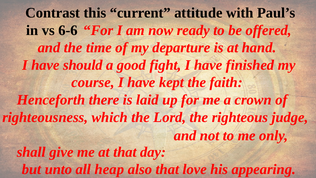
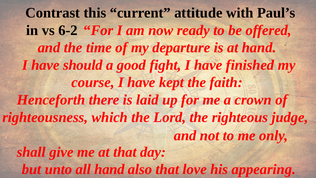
6-6: 6-6 -> 6-2
all heap: heap -> hand
